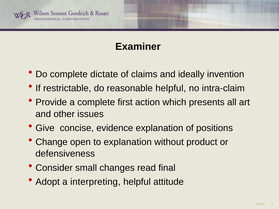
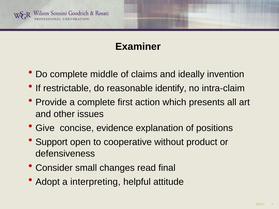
dictate: dictate -> middle
reasonable helpful: helpful -> identify
Change: Change -> Support
to explanation: explanation -> cooperative
